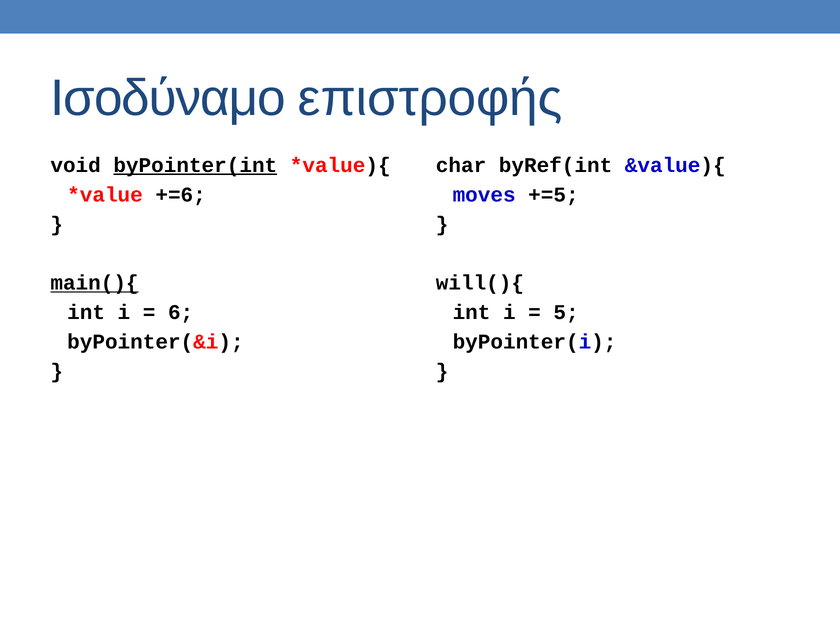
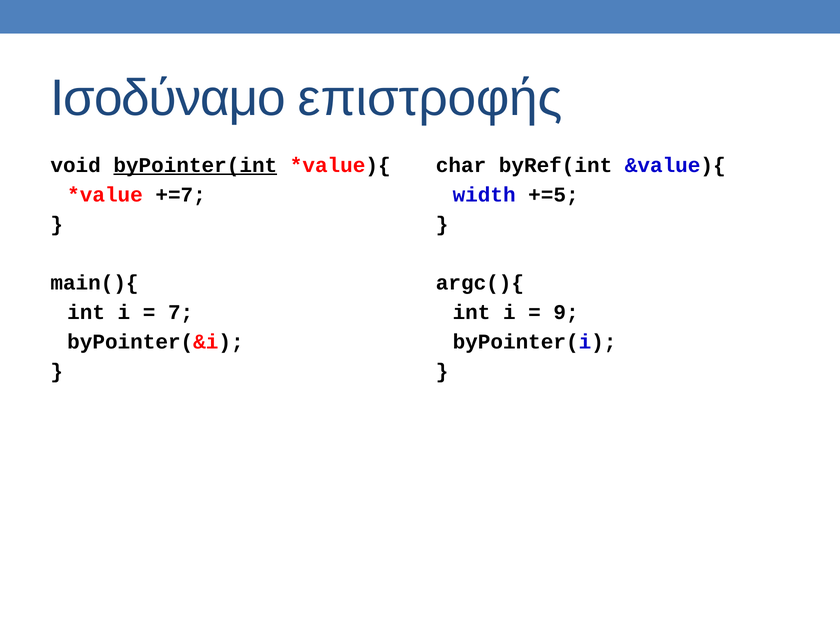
+=6: +=6 -> +=7
moves: moves -> width
main(){ underline: present -> none
will(){: will(){ -> argc(){
6: 6 -> 7
5: 5 -> 9
